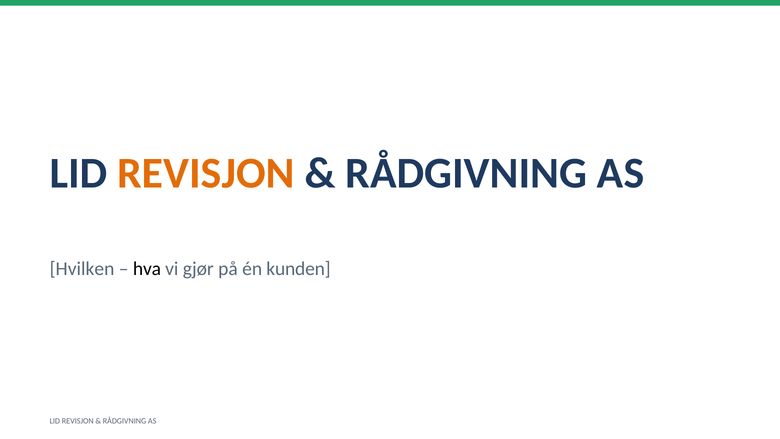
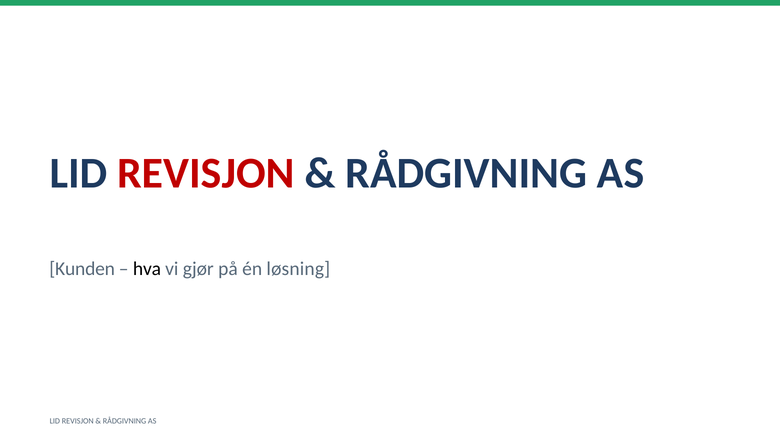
REVISJON at (206, 173) colour: orange -> red
Hvilken: Hvilken -> Kunden
kunden: kunden -> løsning
